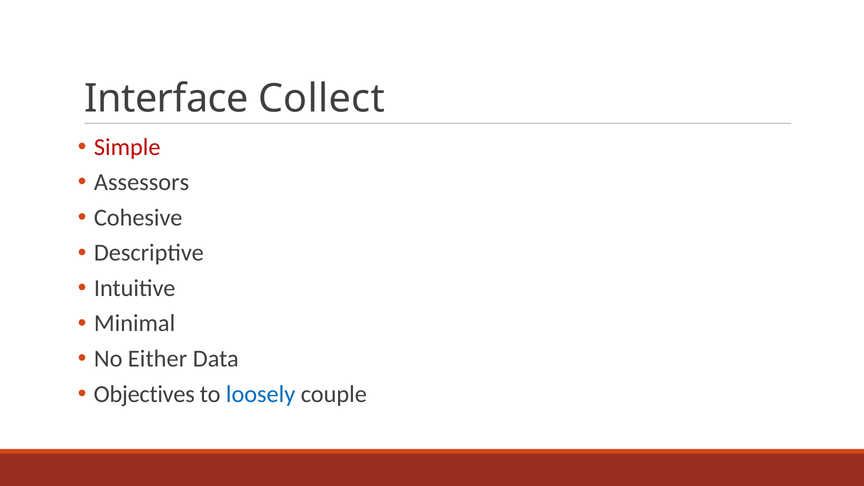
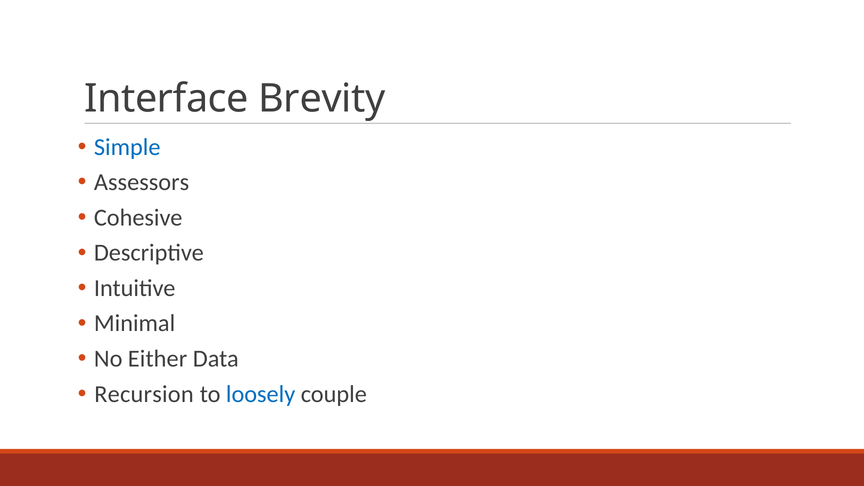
Collect: Collect -> Brevity
Simple colour: red -> blue
Objectives: Objectives -> Recursion
